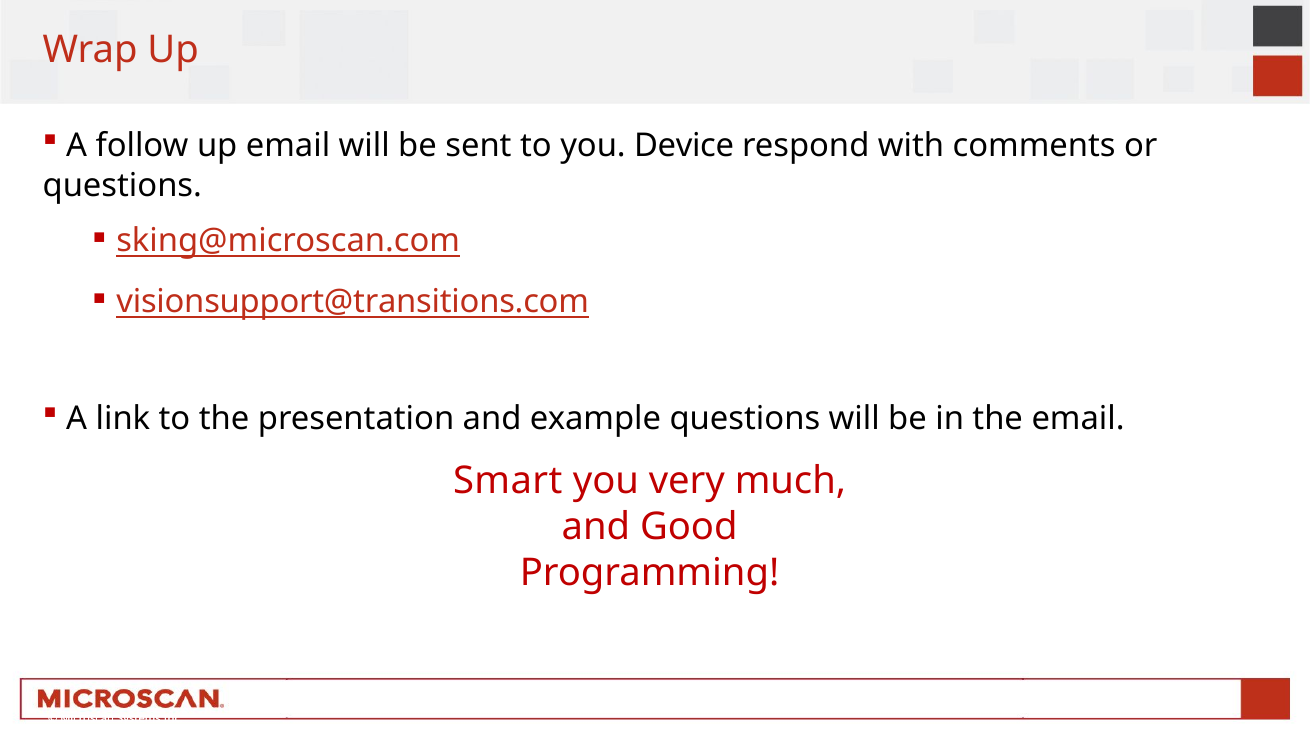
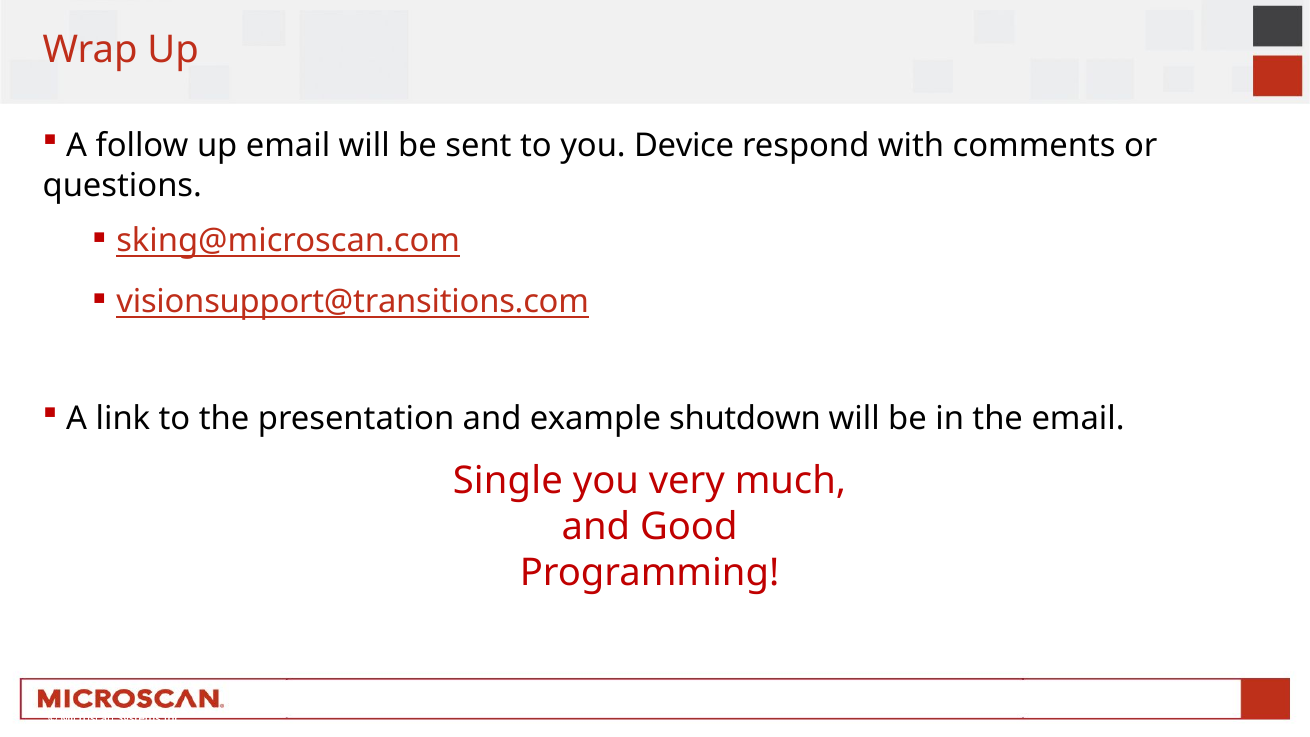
example questions: questions -> shutdown
Smart: Smart -> Single
